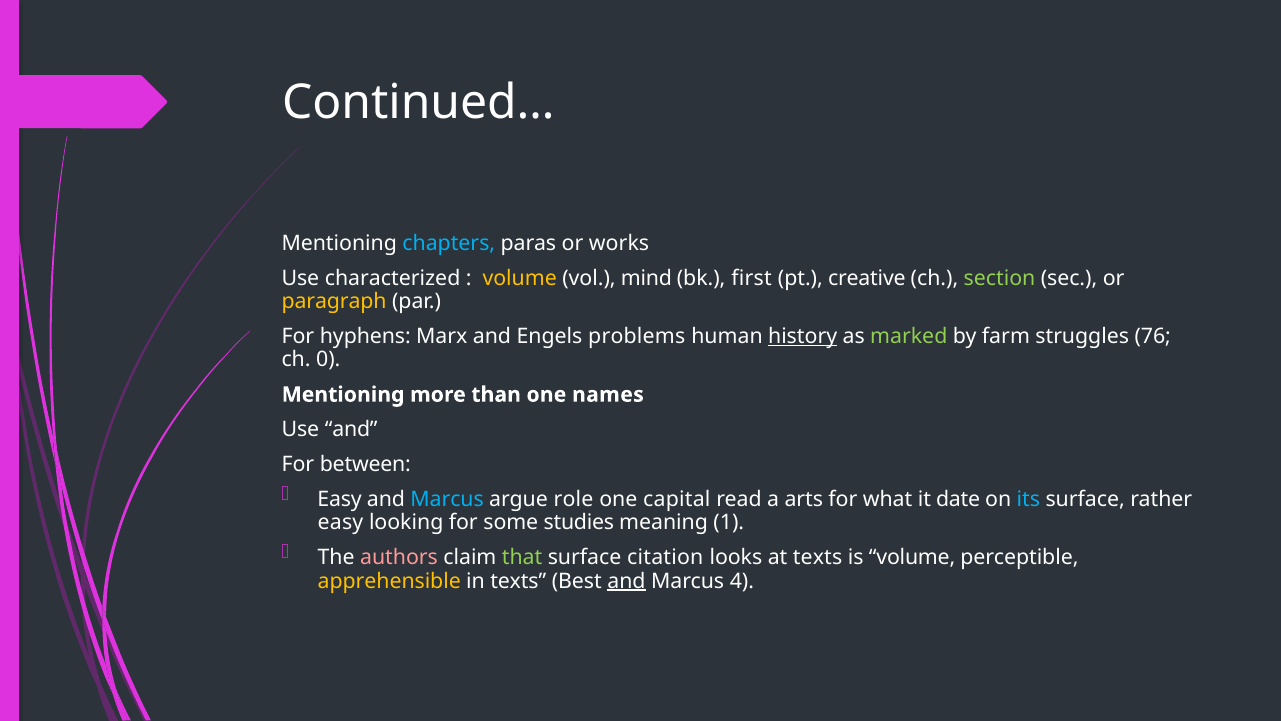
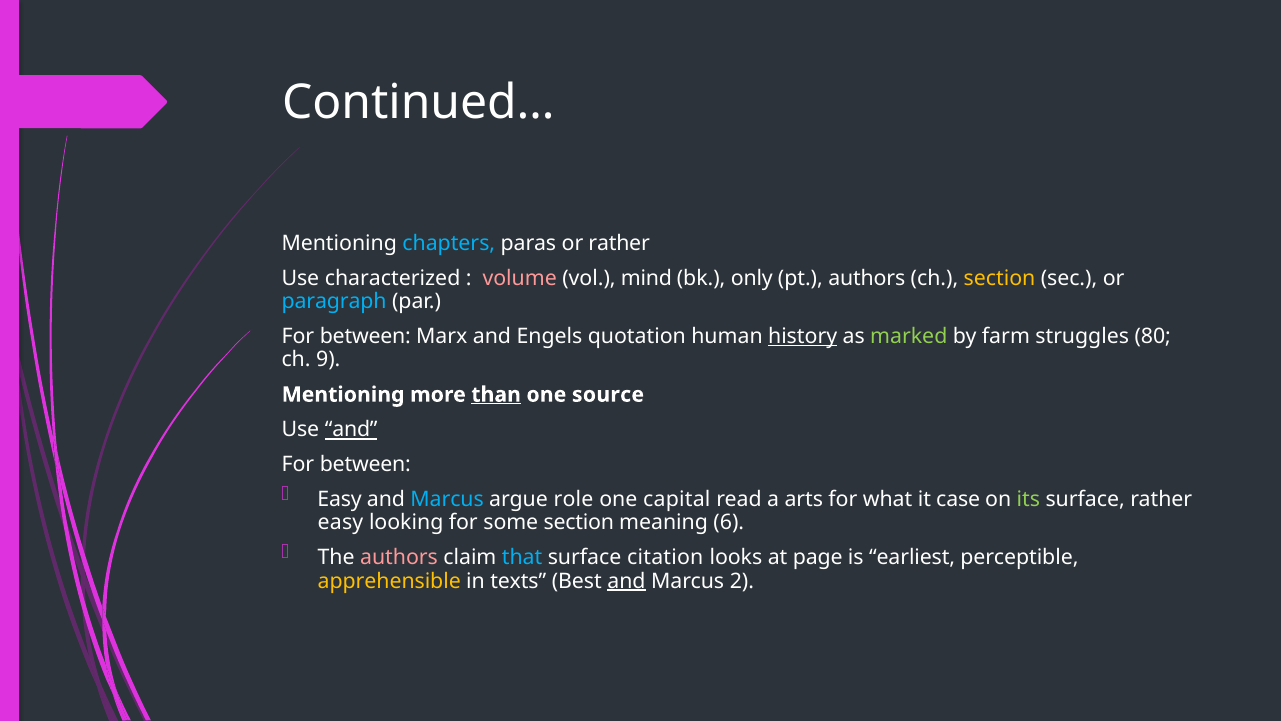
or works: works -> rather
volume at (520, 278) colour: yellow -> pink
first: first -> only
pt creative: creative -> authors
section at (1000, 278) colour: light green -> yellow
paragraph colour: yellow -> light blue
hyphens at (365, 336): hyphens -> between
problems: problems -> quotation
76: 76 -> 80
0: 0 -> 9
than underline: none -> present
names: names -> source
and at (351, 429) underline: none -> present
date: date -> case
its colour: light blue -> light green
some studies: studies -> section
1: 1 -> 6
that colour: light green -> light blue
at texts: texts -> page
is volume: volume -> earliest
4: 4 -> 2
